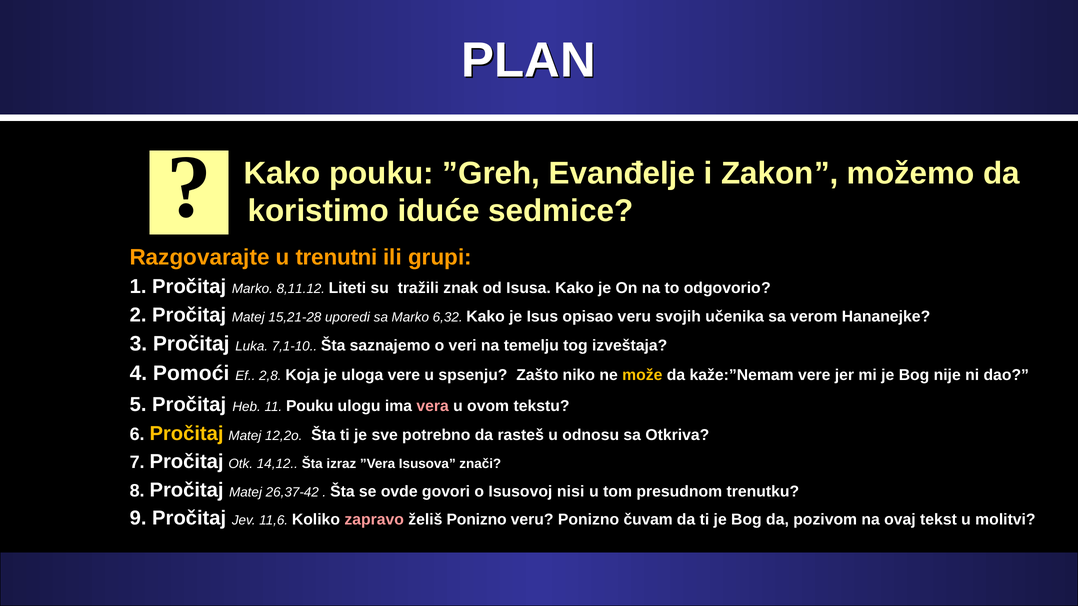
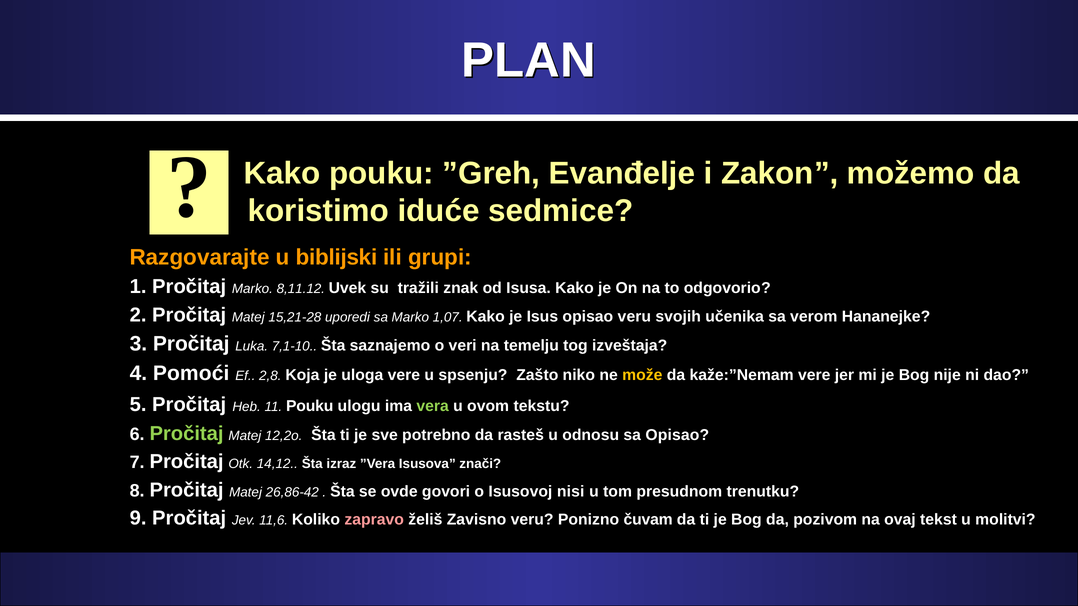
trenutni: trenutni -> biblijski
Liteti: Liteti -> Uvek
6,32: 6,32 -> 1,07
vera colour: pink -> light green
Pročitaj at (187, 434) colour: yellow -> light green
sa Otkriva: Otkriva -> Opisao
26,37-42: 26,37-42 -> 26,86-42
želiš Ponizno: Ponizno -> Zavisno
